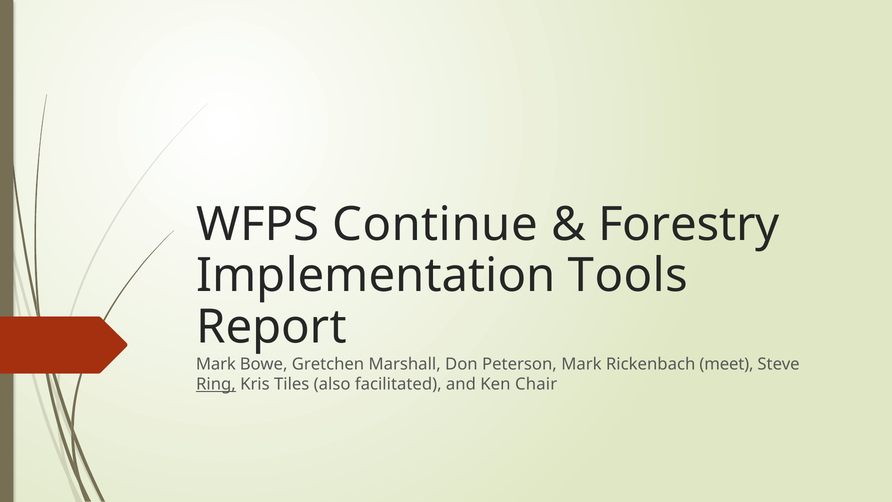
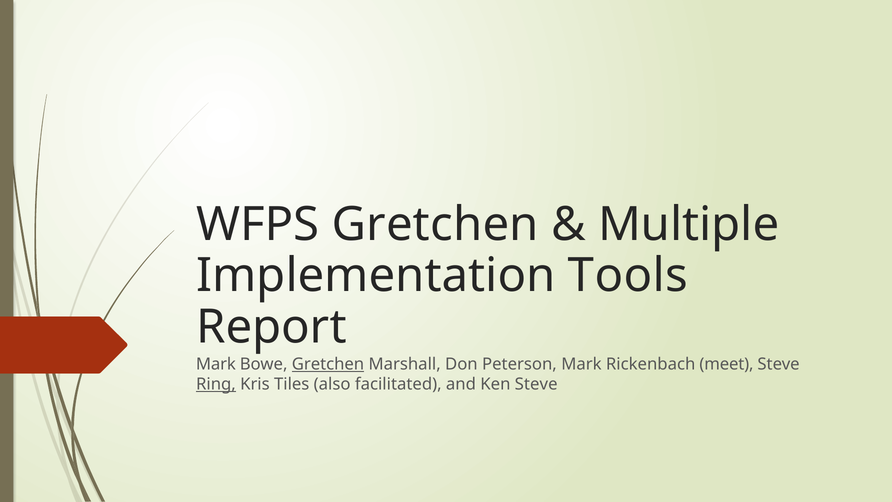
WFPS Continue: Continue -> Gretchen
Forestry: Forestry -> Multiple
Gretchen at (328, 364) underline: none -> present
Ken Chair: Chair -> Steve
